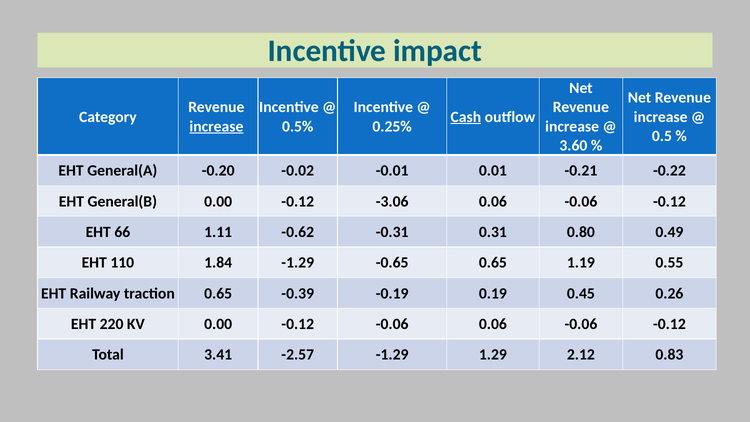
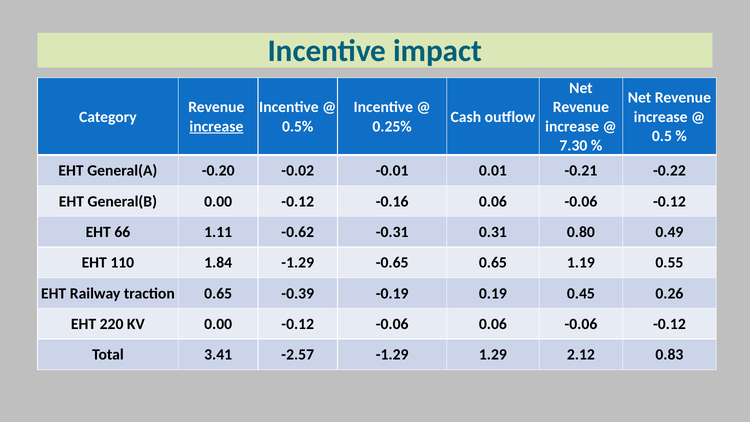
Cash underline: present -> none
3.60: 3.60 -> 7.30
-3.06: -3.06 -> -0.16
